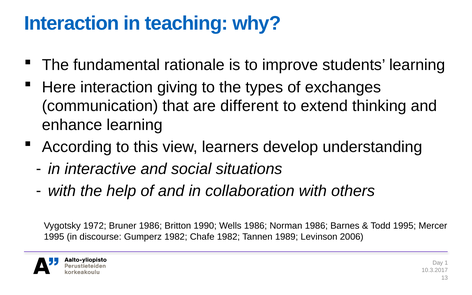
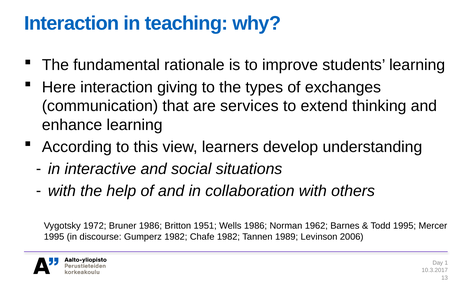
different: different -> services
1990: 1990 -> 1951
Norman 1986: 1986 -> 1962
